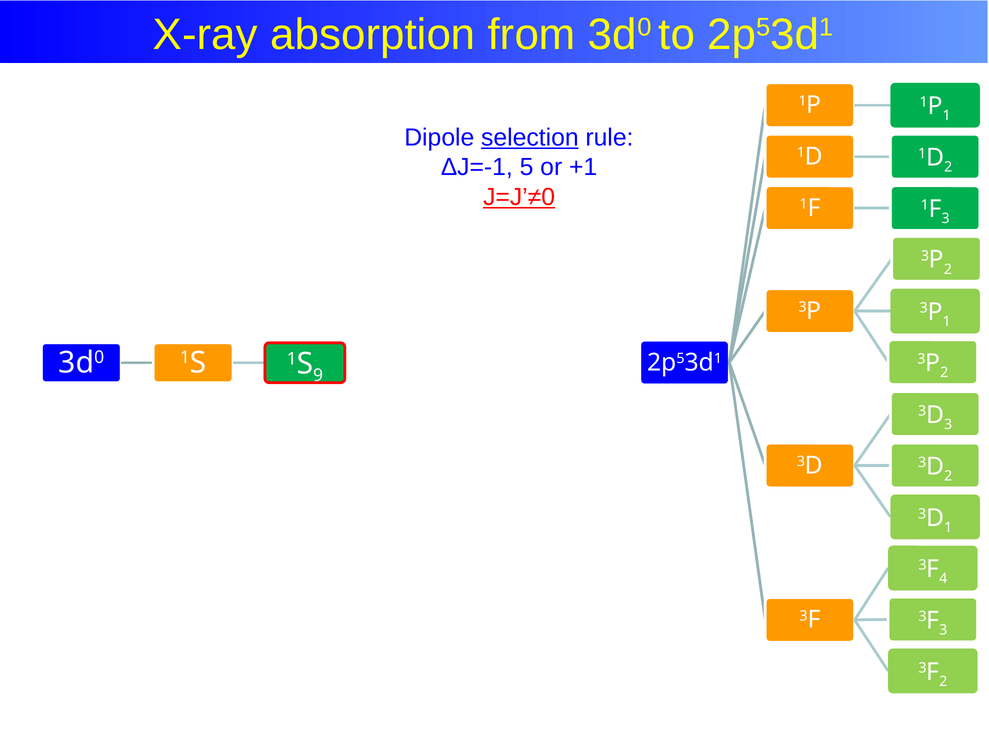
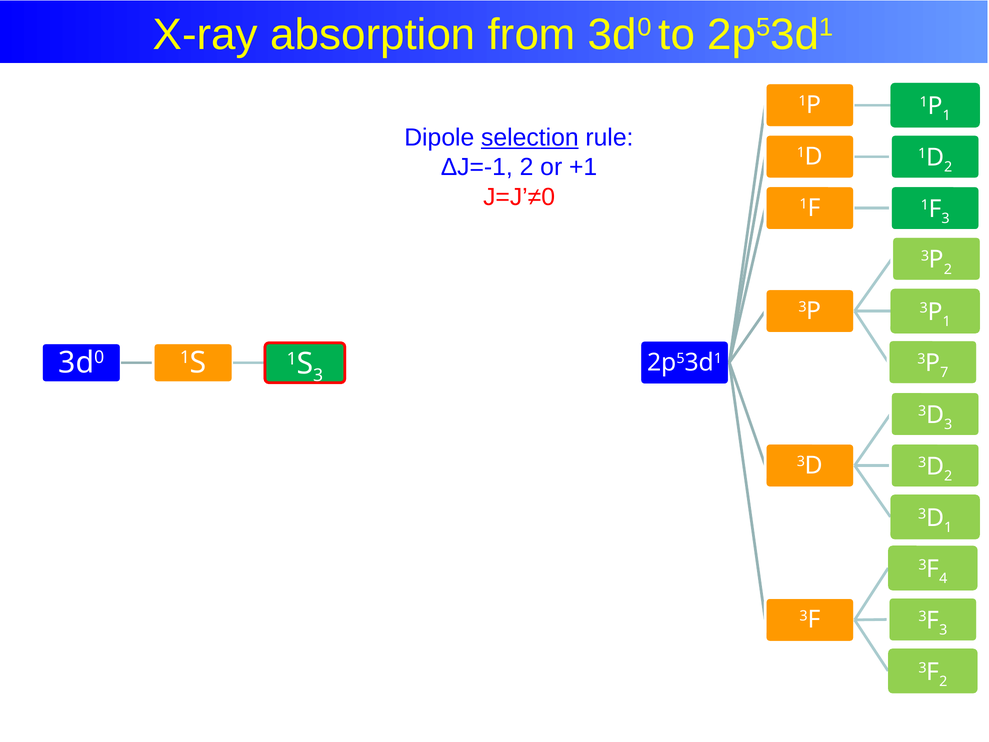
ΔJ=-1 5: 5 -> 2
J=J’≠0 underline: present -> none
9 at (318, 376): 9 -> 3
2 at (944, 373): 2 -> 7
